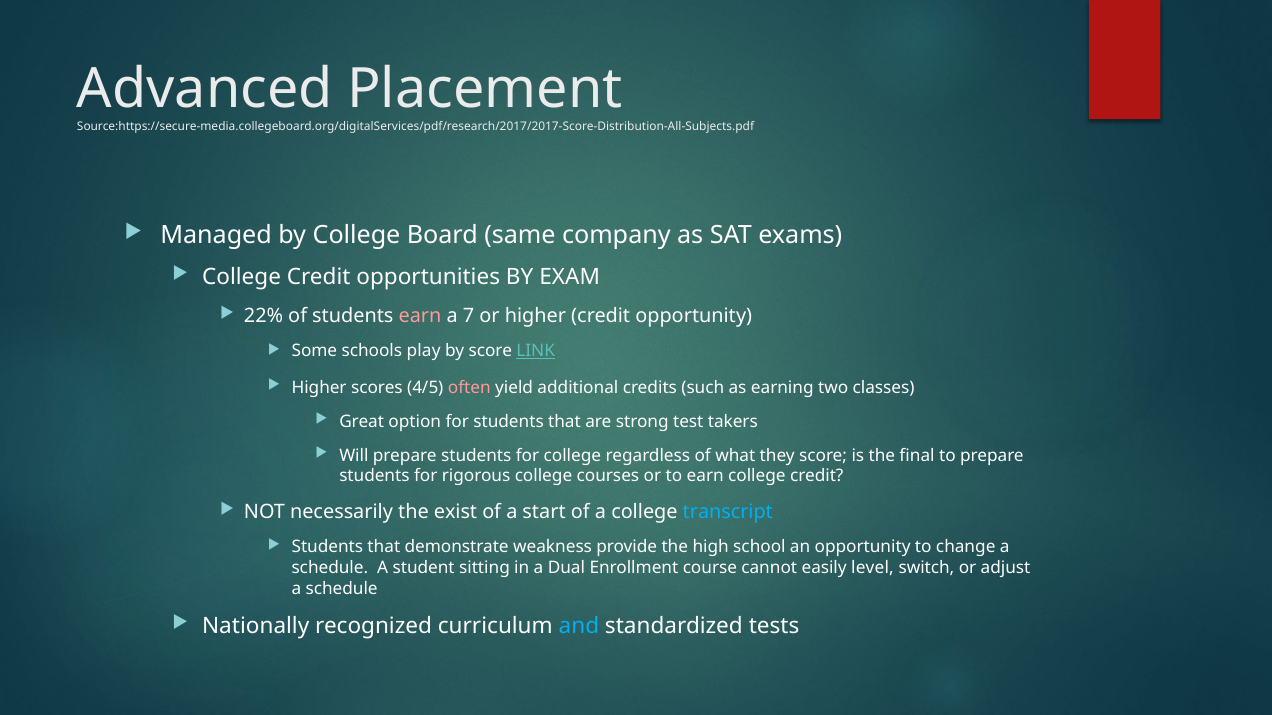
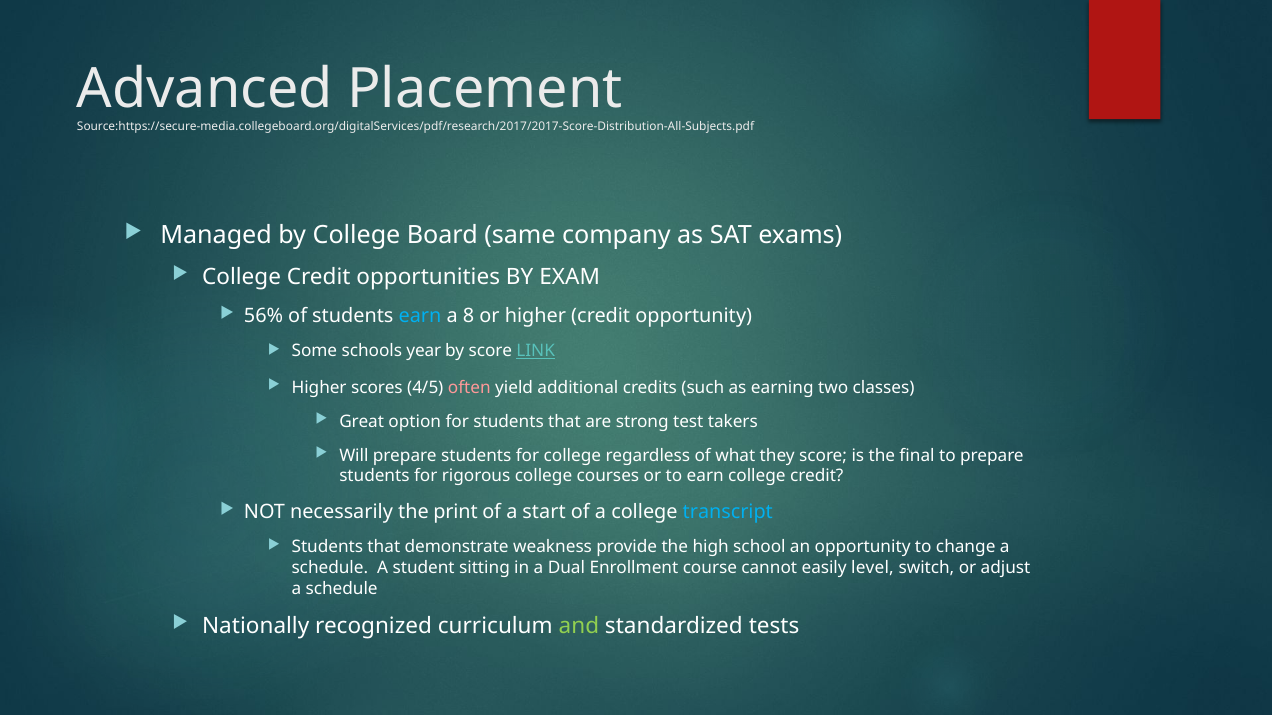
22%: 22% -> 56%
earn at (420, 316) colour: pink -> light blue
7: 7 -> 8
play: play -> year
exist: exist -> print
and colour: light blue -> light green
